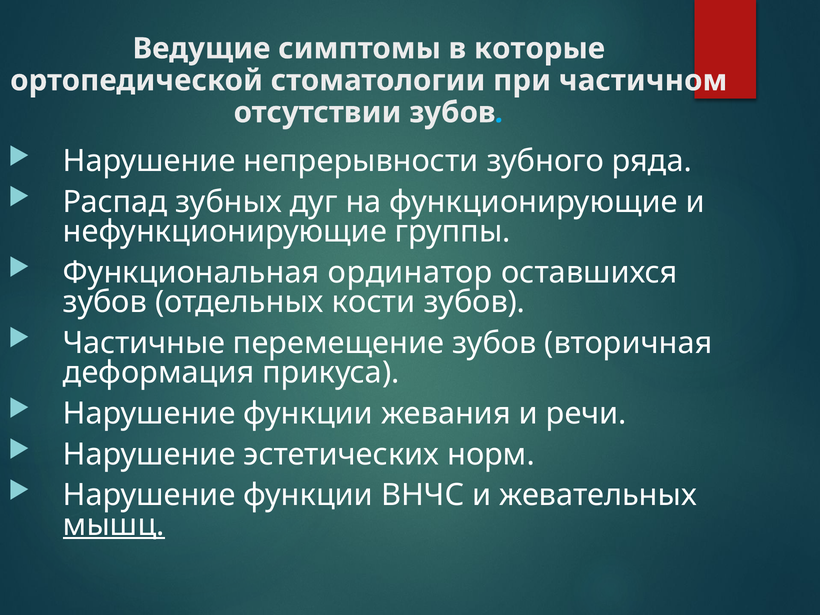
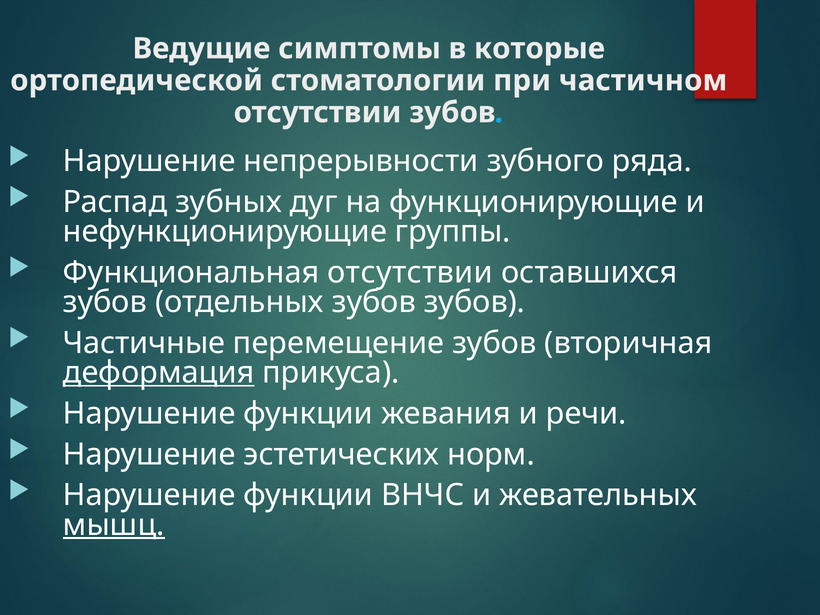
Функциональная ординатор: ординатор -> отсутствии
отдельных кости: кости -> зубов
деформация underline: none -> present
